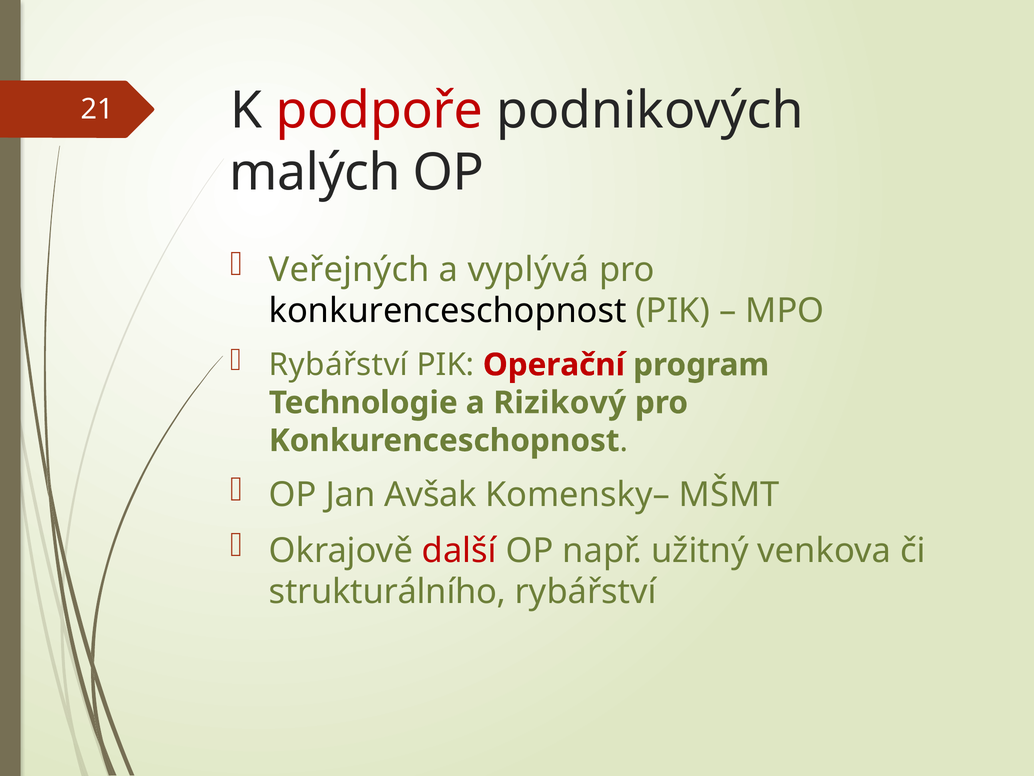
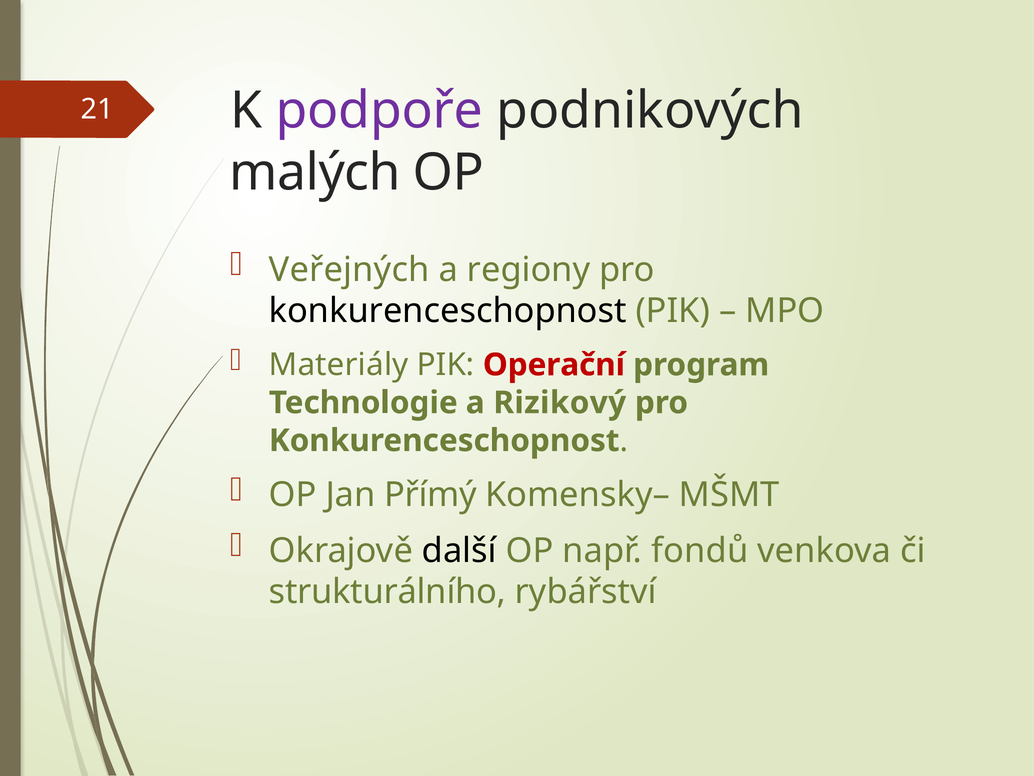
podpoře colour: red -> purple
vyplývá: vyplývá -> regiony
Rybářství at (339, 365): Rybářství -> Materiály
Avšak: Avšak -> Přímý
další colour: red -> black
užitný: užitný -> fondů
